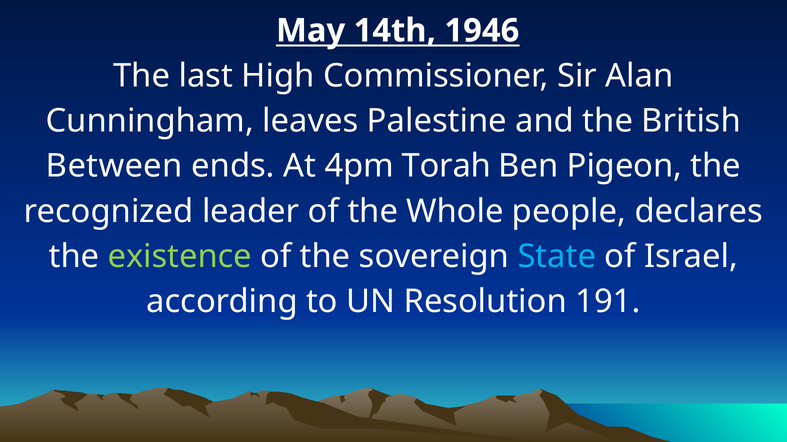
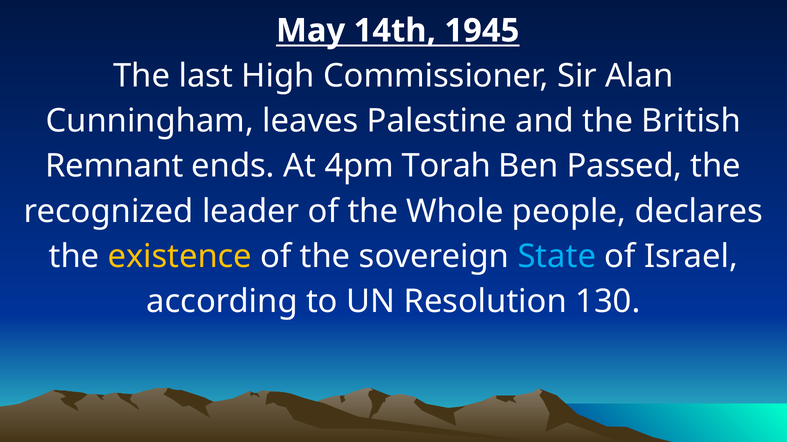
1946: 1946 -> 1945
Between: Between -> Remnant
Pigeon: Pigeon -> Passed
existence colour: light green -> yellow
191: 191 -> 130
